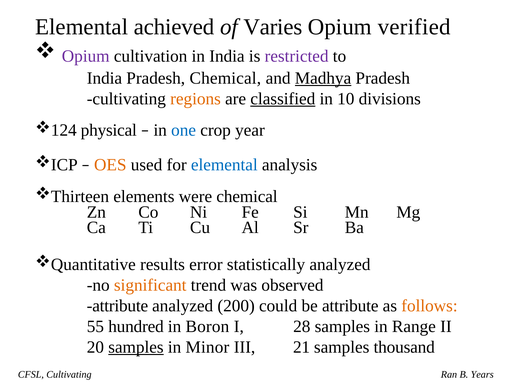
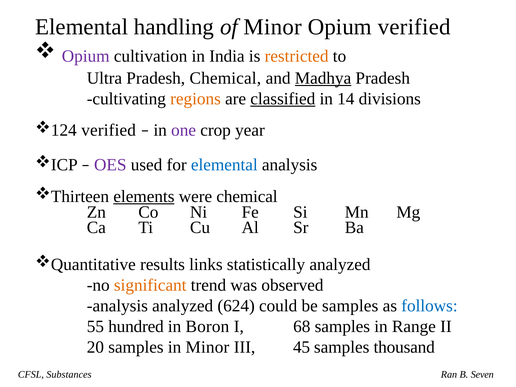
achieved: achieved -> handling
of Varies: Varies -> Minor
restricted colour: purple -> orange
India at (104, 78): India -> Ultra
10: 10 -> 14
physical at (109, 130): physical -> verified
one colour: blue -> purple
OES colour: orange -> purple
elements underline: none -> present
error: error -> links
attribute at (117, 306): attribute -> analysis
200: 200 -> 624
be attribute: attribute -> samples
follows colour: orange -> blue
28: 28 -> 68
samples at (136, 347) underline: present -> none
21: 21 -> 45
CFSL Cultivating: Cultivating -> Substances
Years: Years -> Seven
